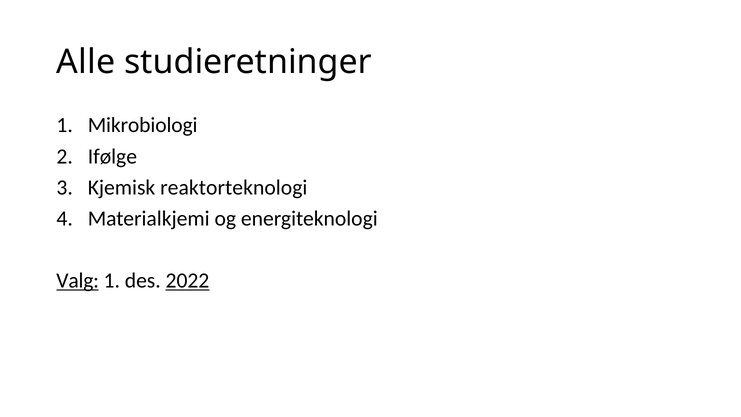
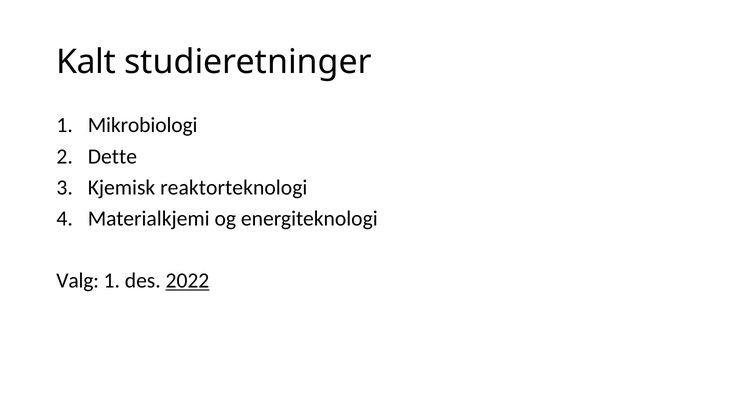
Alle: Alle -> Kalt
Ifølge: Ifølge -> Dette
Valg underline: present -> none
